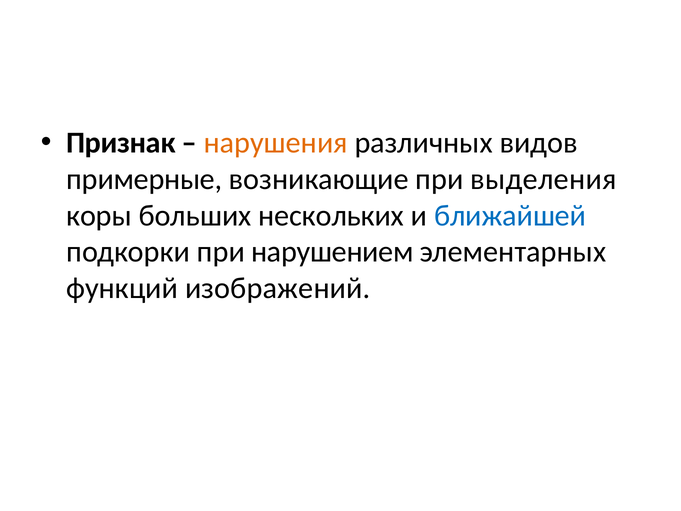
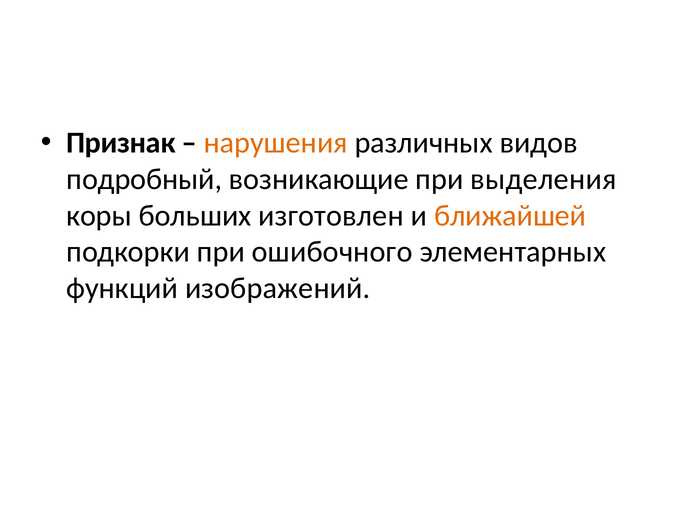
примерные: примерные -> подробный
нескольких: нескольких -> изготовлен
ближайшей colour: blue -> orange
нарушением: нарушением -> ошибочного
